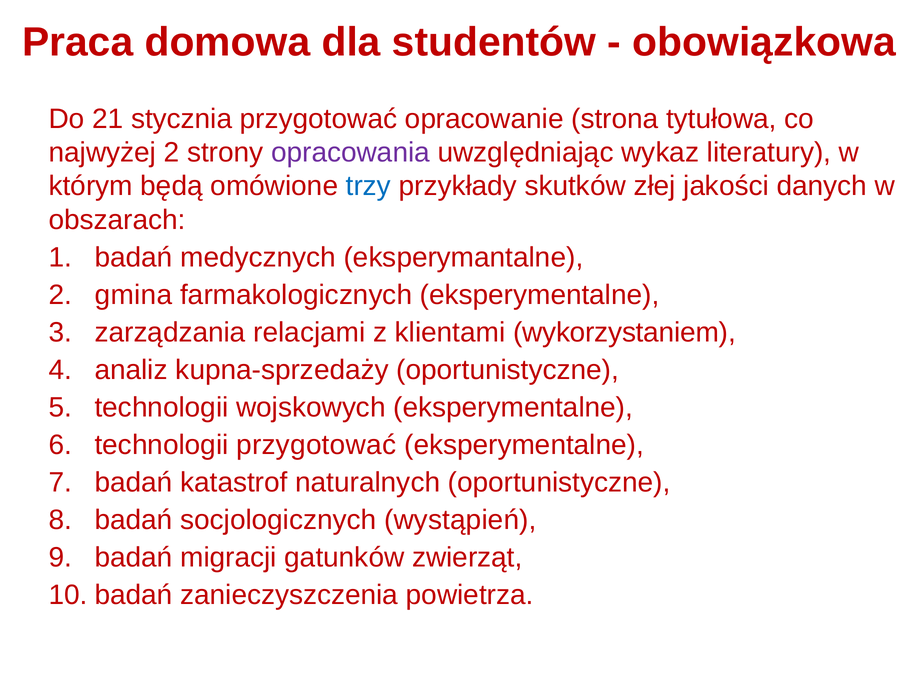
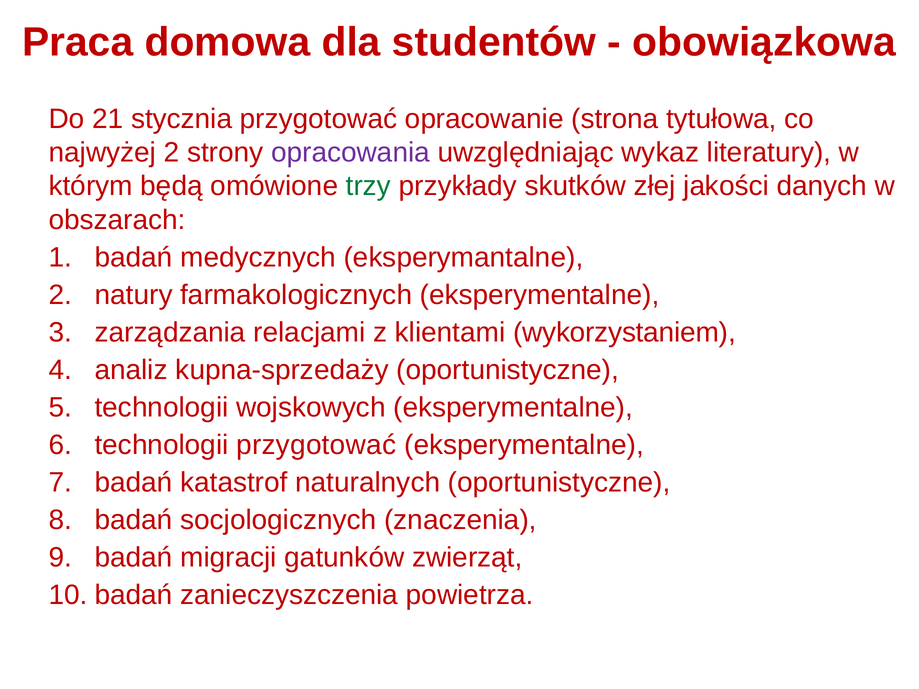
trzy colour: blue -> green
gmina: gmina -> natury
wystąpień: wystąpień -> znaczenia
